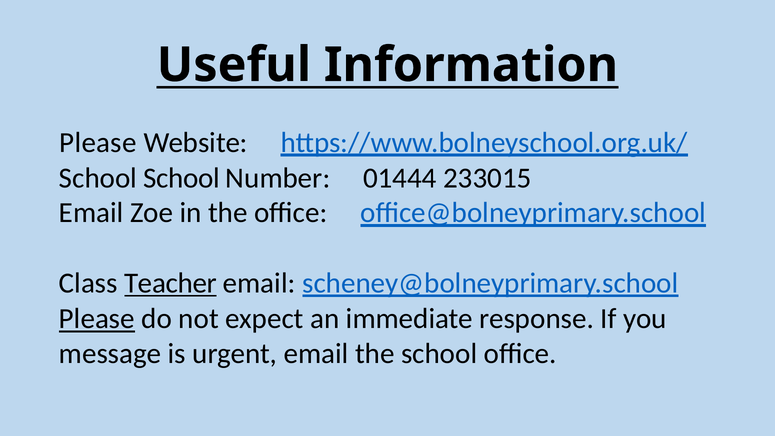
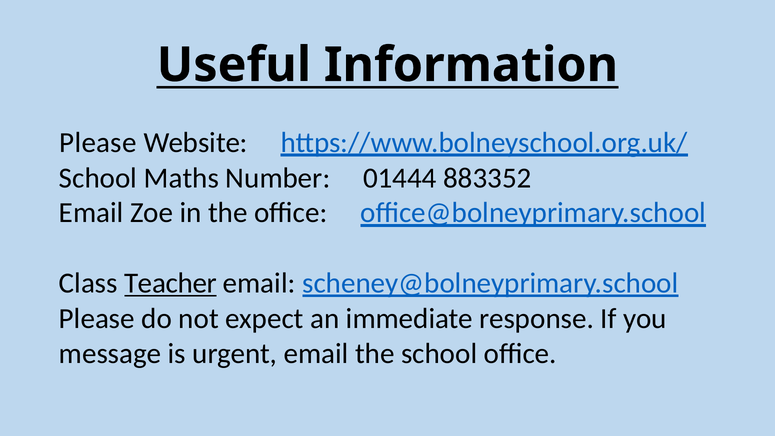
School School: School -> Maths
233015: 233015 -> 883352
Please at (97, 319) underline: present -> none
